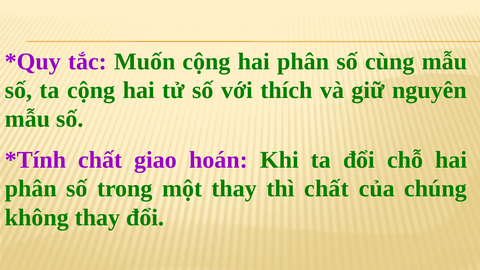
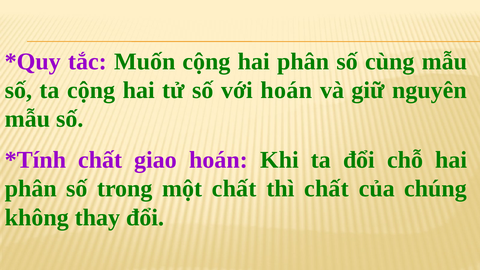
với thích: thích -> hoán
một thay: thay -> chất
